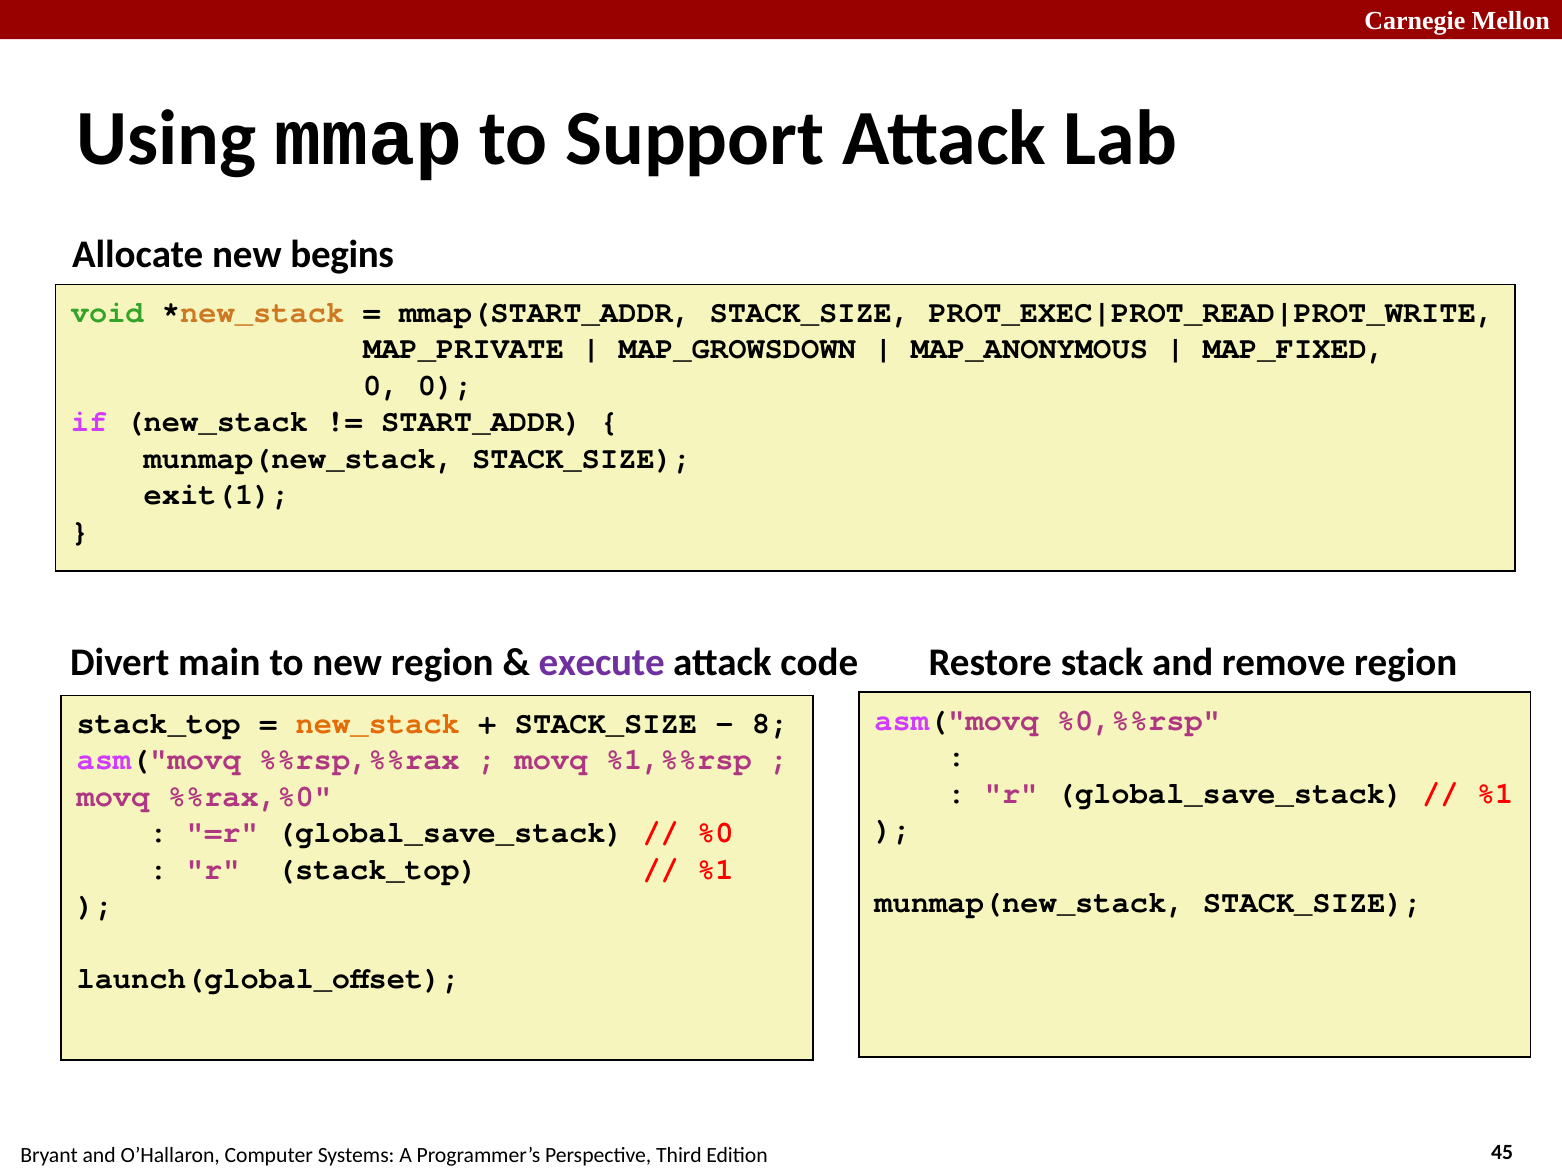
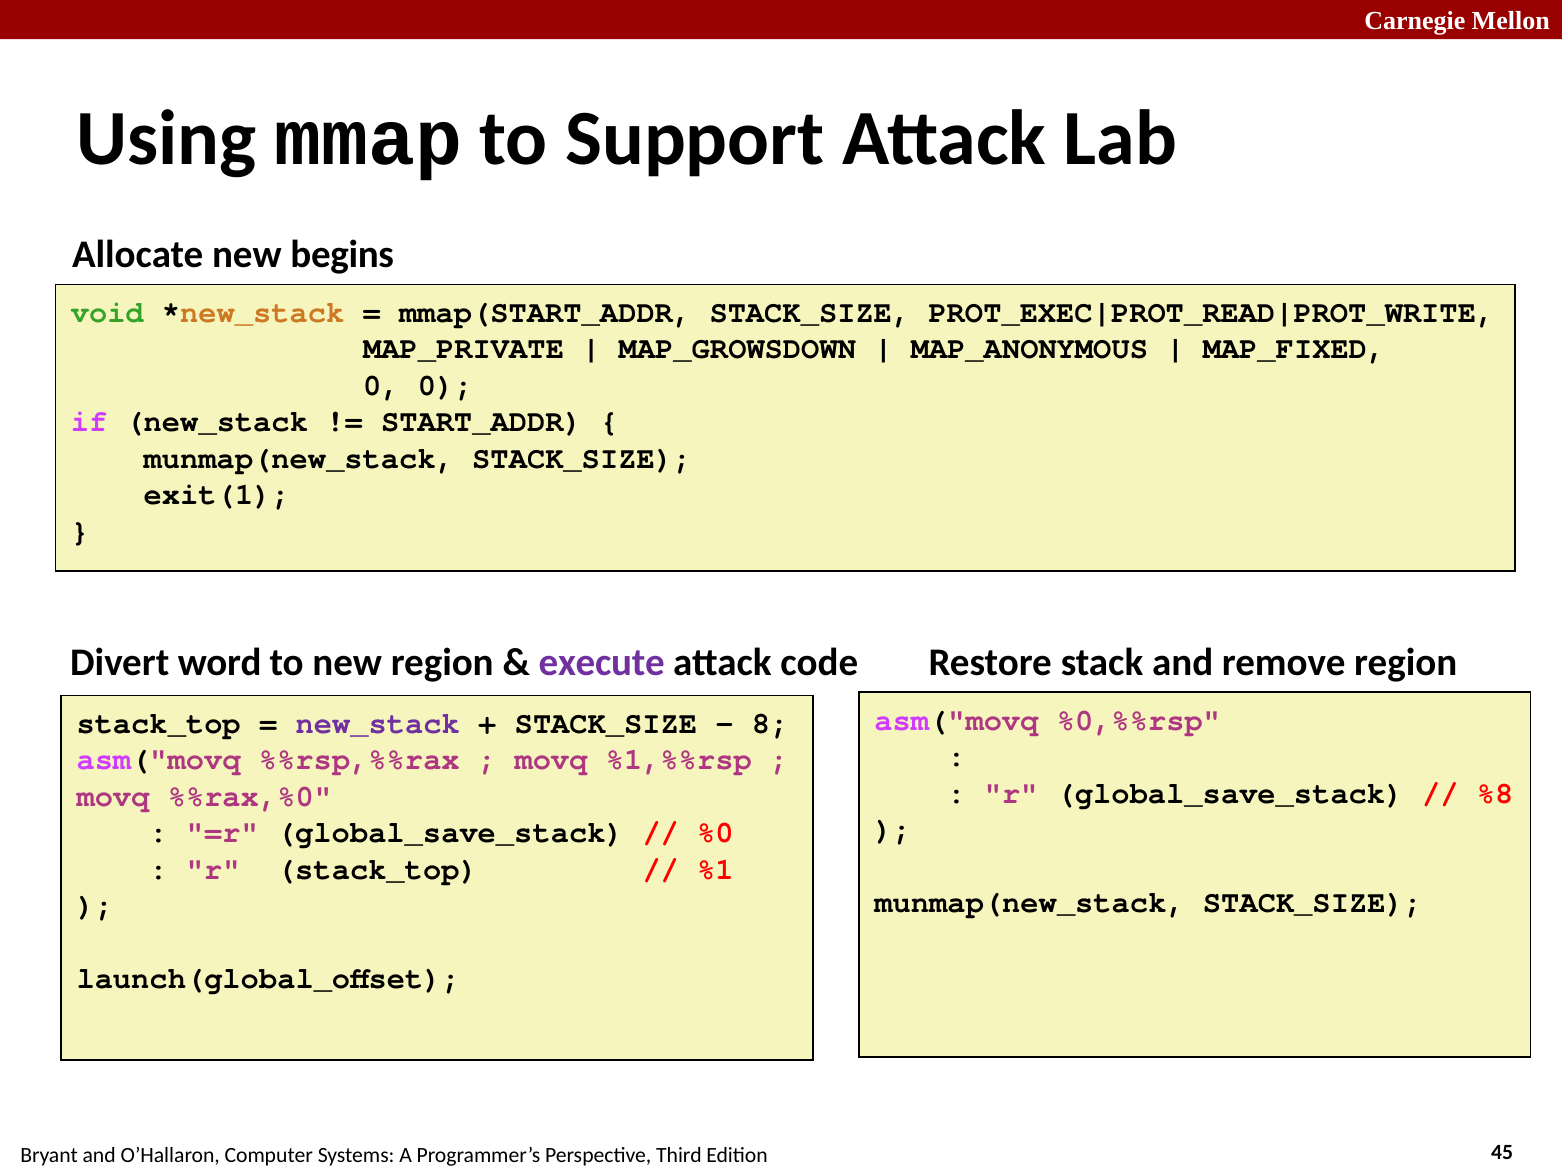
main: main -> word
new_stack at (378, 723) colour: orange -> purple
%1 at (1495, 793): %1 -> %8
